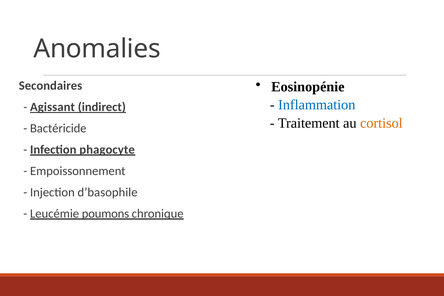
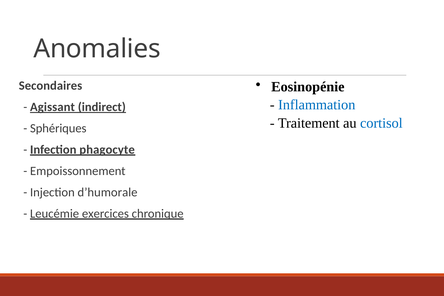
cortisol colour: orange -> blue
Bactéricide: Bactéricide -> Sphériques
d’basophile: d’basophile -> d’humorale
poumons: poumons -> exercices
